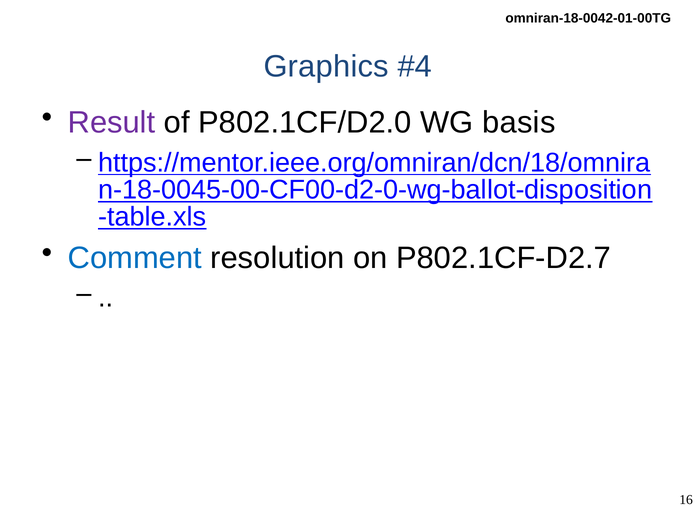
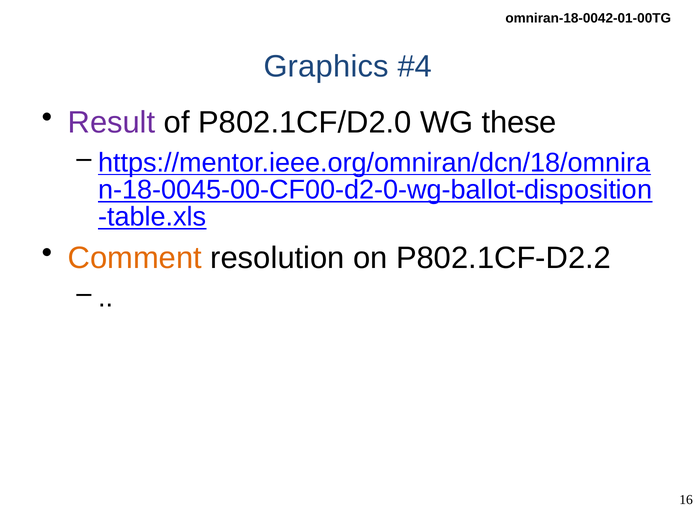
basis: basis -> these
Comment colour: blue -> orange
P802.1CF-D2.7: P802.1CF-D2.7 -> P802.1CF-D2.2
